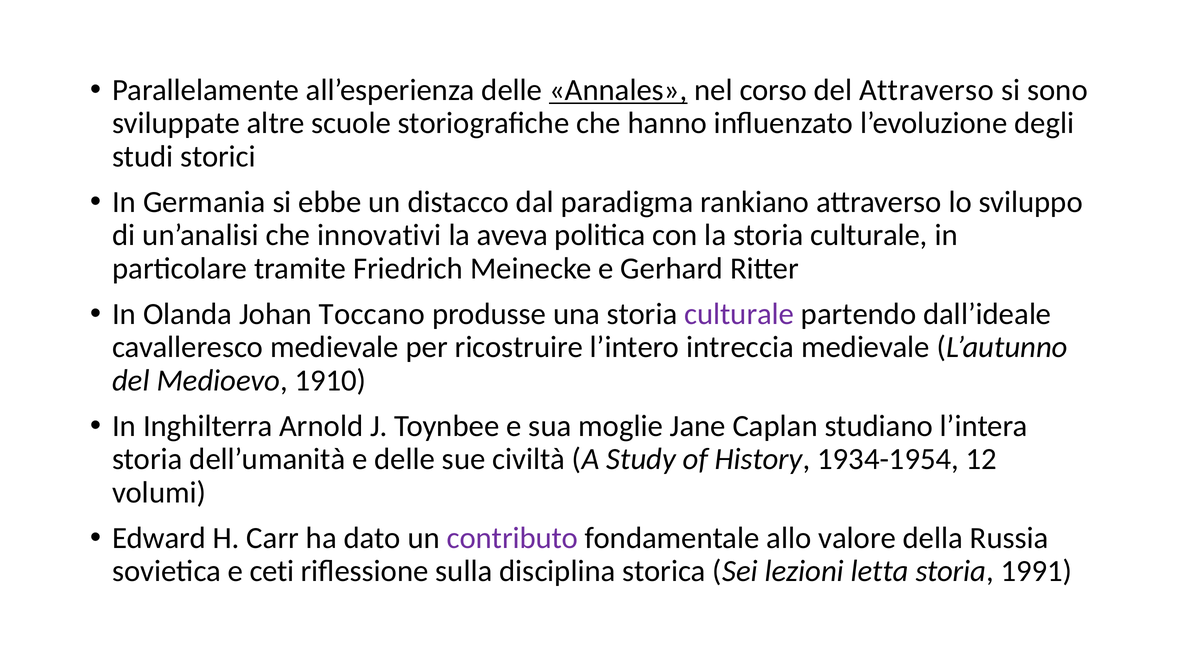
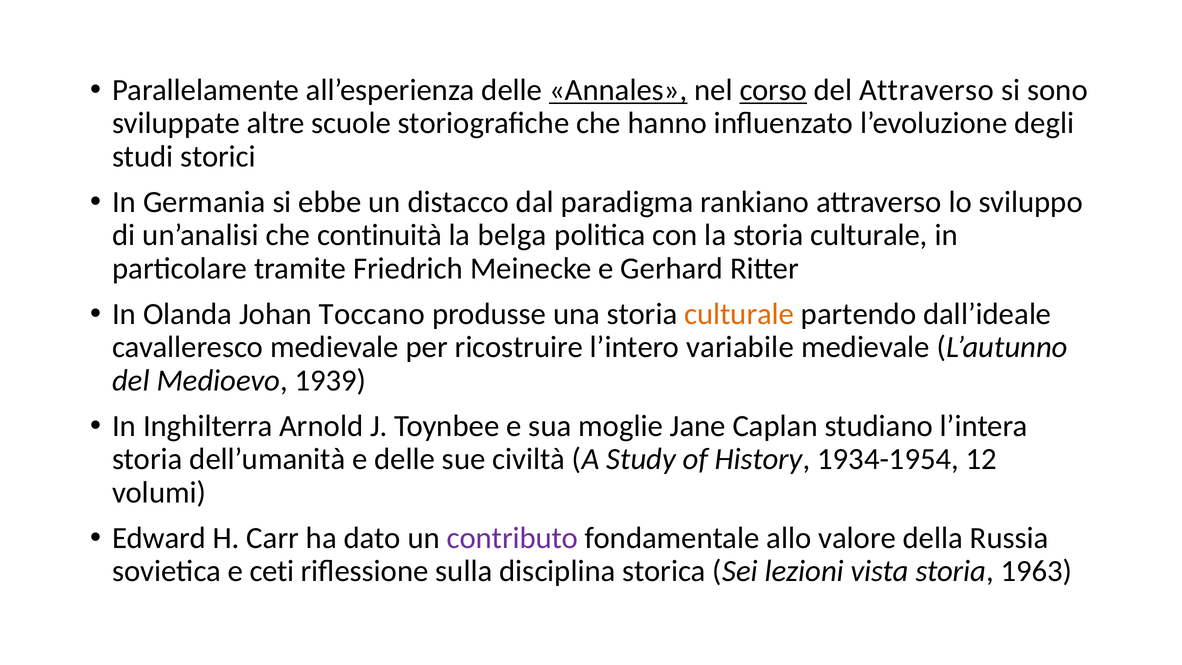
corso underline: none -> present
innovativi: innovativi -> continuità
aveva: aveva -> belga
culturale at (739, 314) colour: purple -> orange
intreccia: intreccia -> variabile
1910: 1910 -> 1939
letta: letta -> vista
1991: 1991 -> 1963
